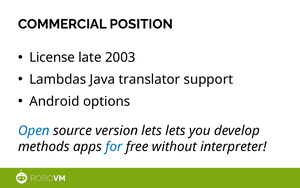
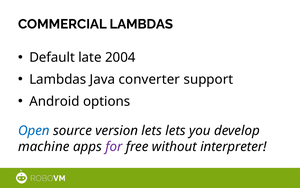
COMMERCIAL POSITION: POSITION -> LAMBDAS
License: License -> Default
2003: 2003 -> 2004
translator: translator -> converter
methods: methods -> machine
for colour: blue -> purple
